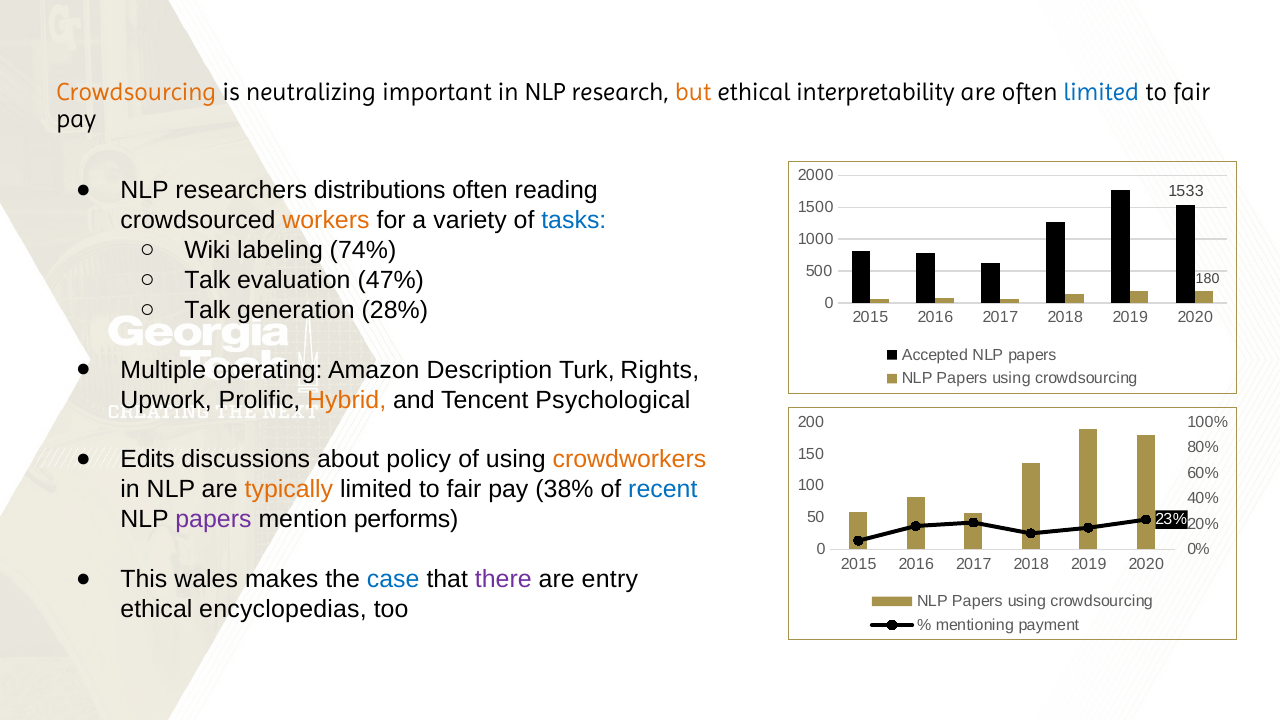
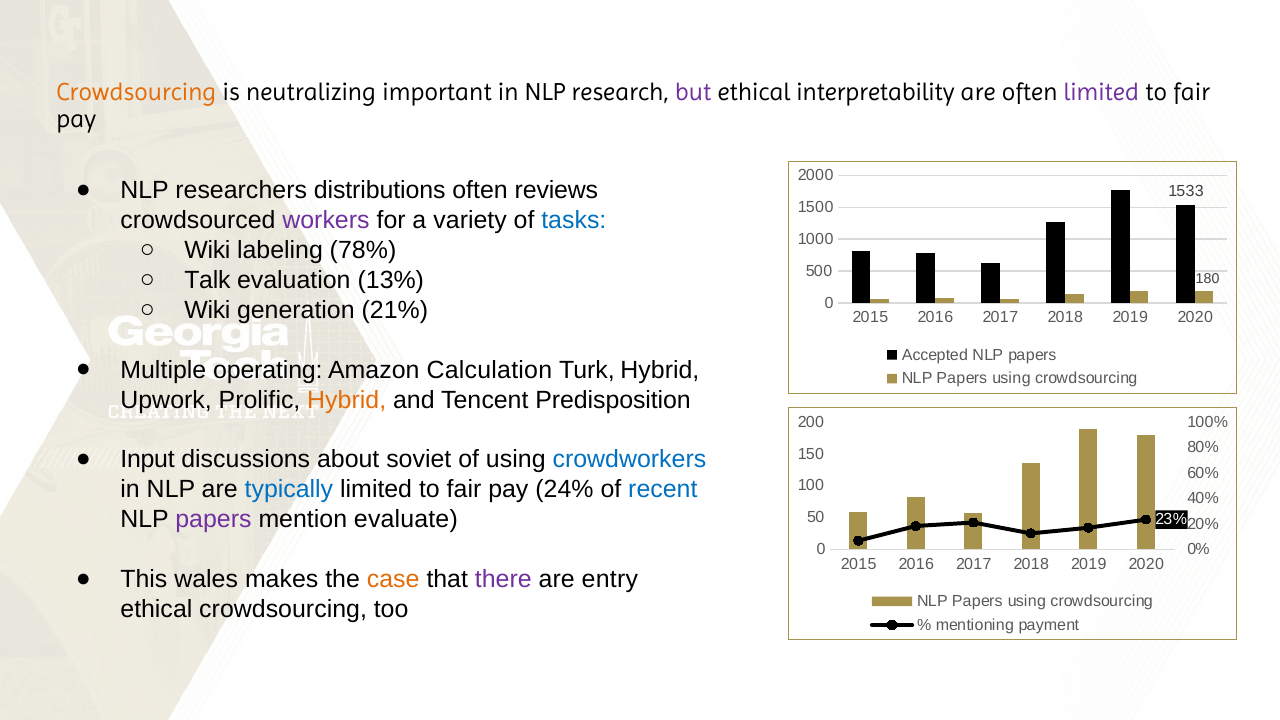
but colour: orange -> purple
limited at (1101, 92) colour: blue -> purple
reading: reading -> reviews
workers colour: orange -> purple
74%: 74% -> 78%
47%: 47% -> 13%
Talk at (207, 310): Talk -> Wiki
28%: 28% -> 21%
Description: Description -> Calculation
Turk Rights: Rights -> Hybrid
Psychological: Psychological -> Predisposition
Edits: Edits -> Input
policy: policy -> soviet
crowdworkers colour: orange -> blue
typically colour: orange -> blue
38%: 38% -> 24%
performs: performs -> evaluate
case colour: blue -> orange
ethical encyclopedias: encyclopedias -> crowdsourcing
